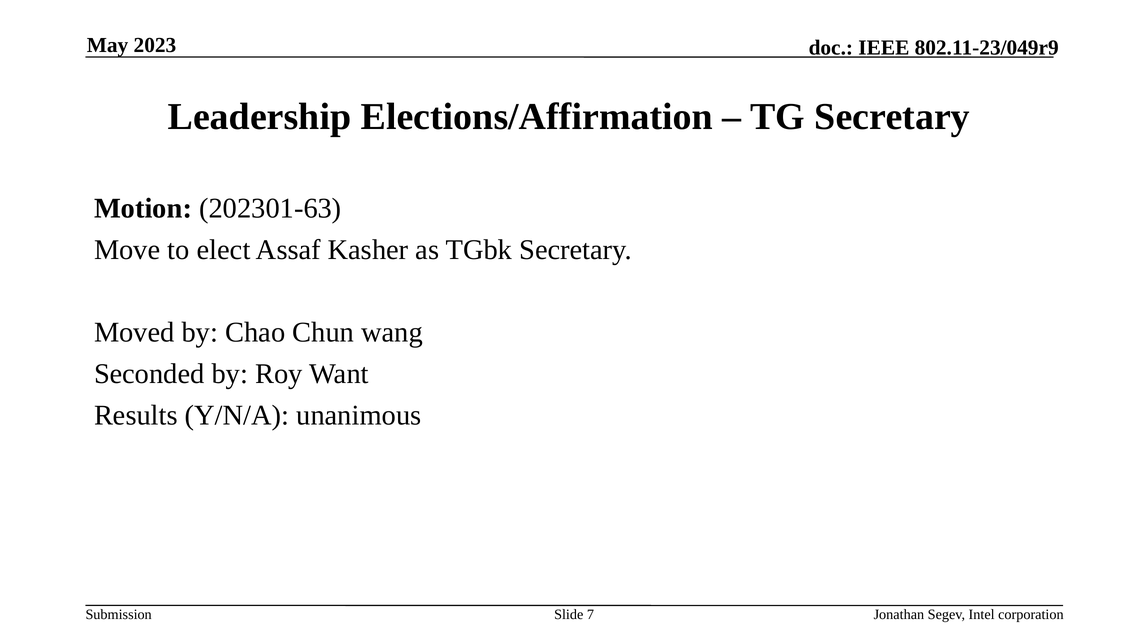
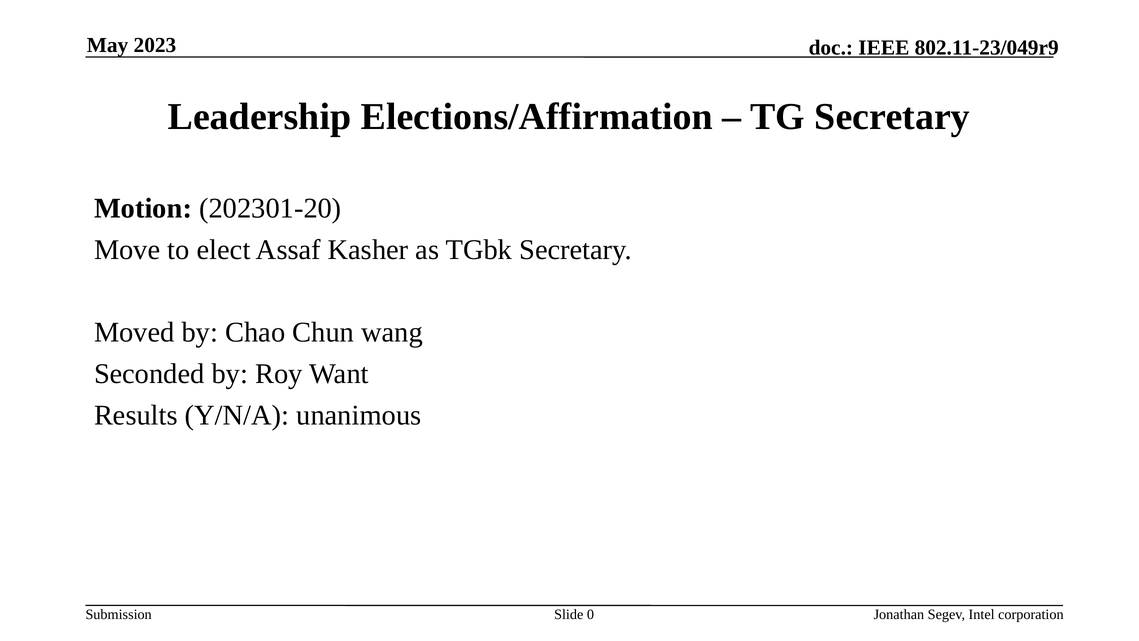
202301-63: 202301-63 -> 202301-20
7: 7 -> 0
